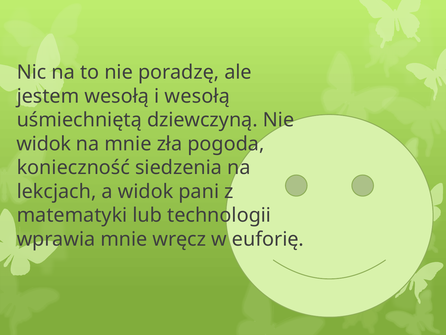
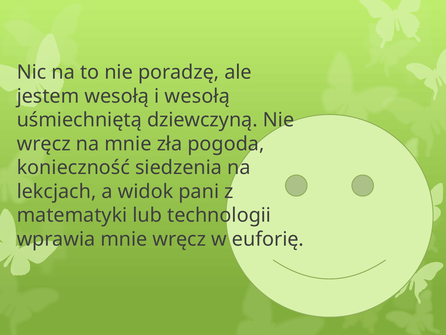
widok at (44, 144): widok -> wręcz
